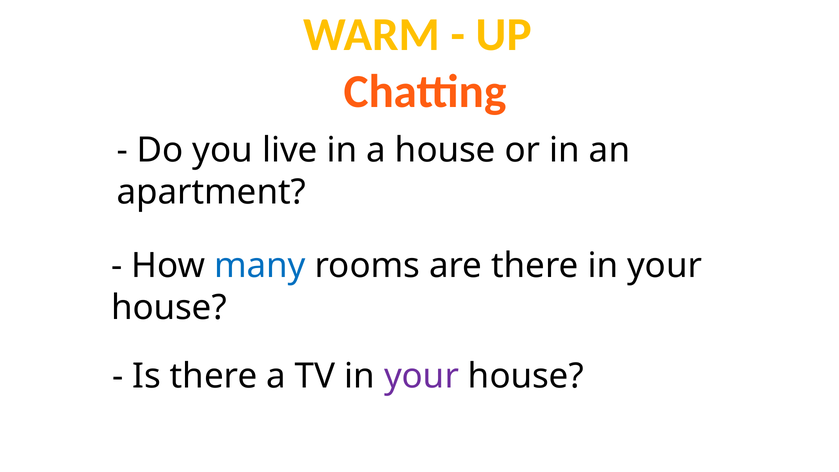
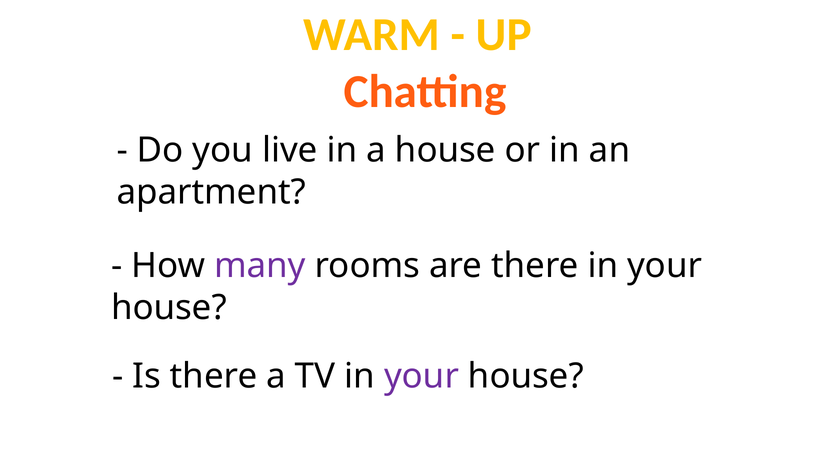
many colour: blue -> purple
